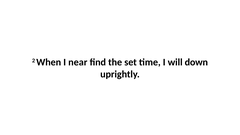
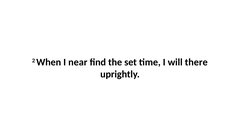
down: down -> there
